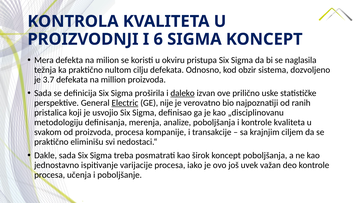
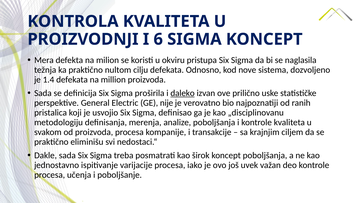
obzir: obzir -> nove
3.7: 3.7 -> 1.4
Electric underline: present -> none
